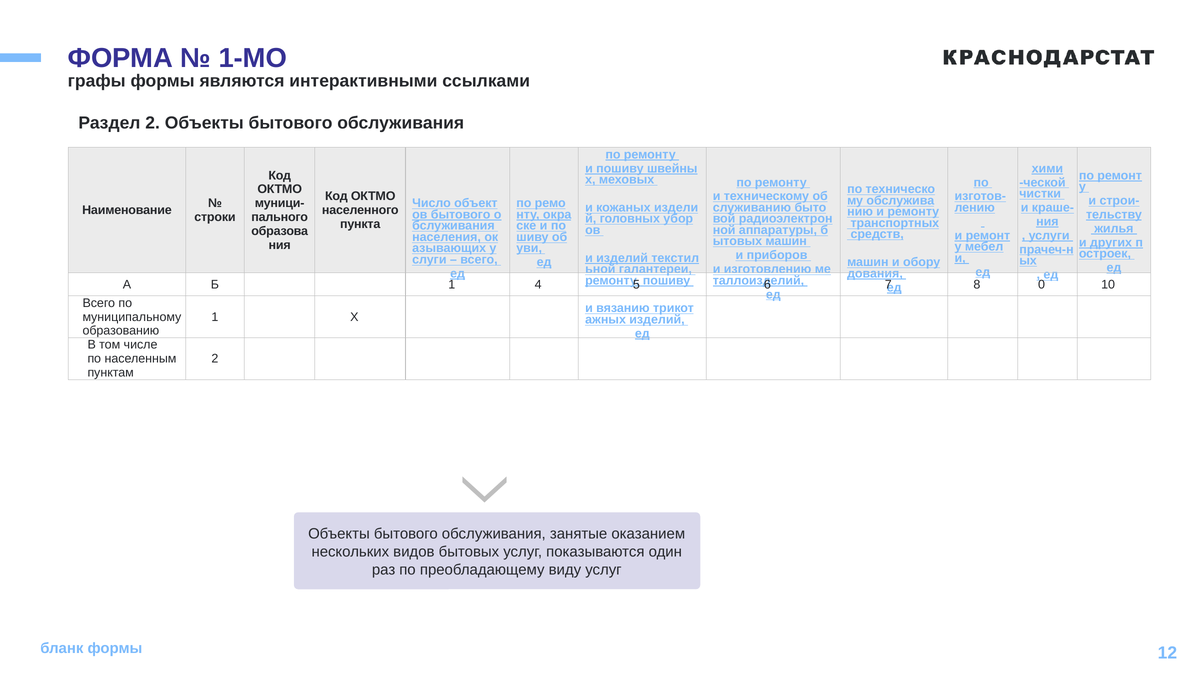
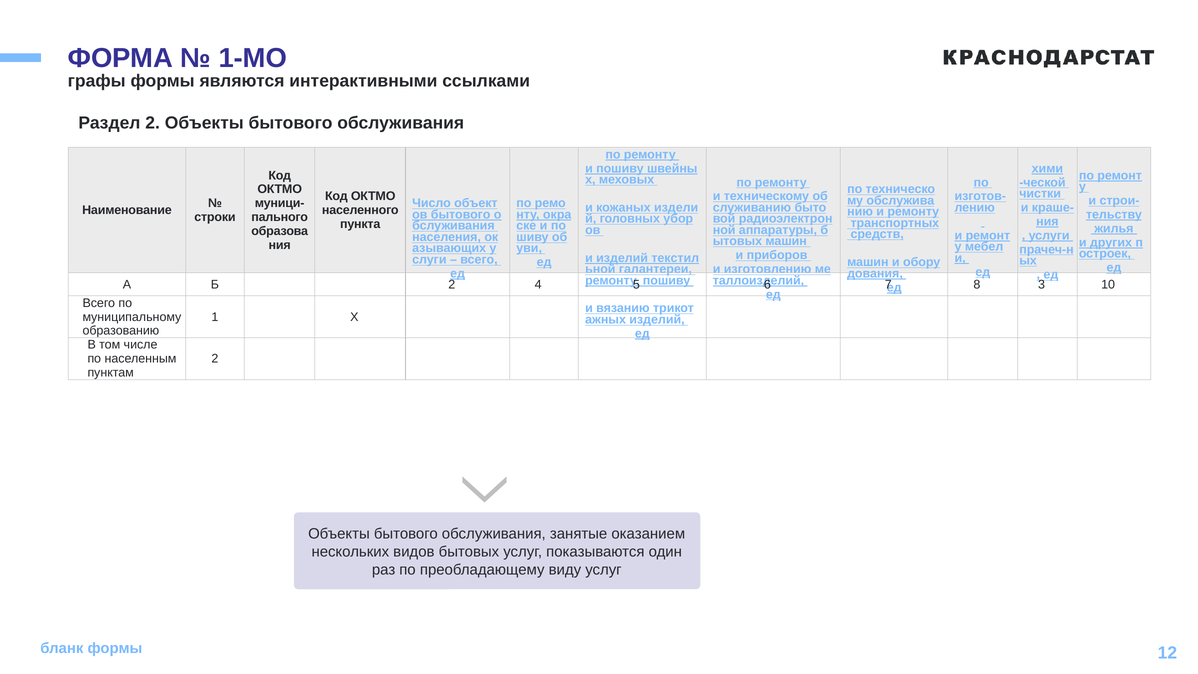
Б 1: 1 -> 2
0: 0 -> 3
